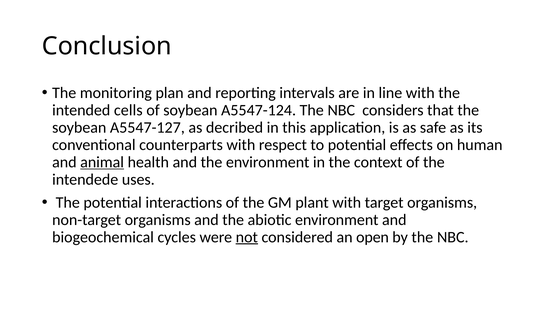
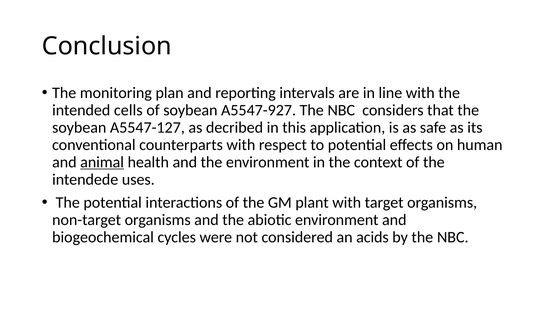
A5547-124: A5547-124 -> A5547-927
not underline: present -> none
open: open -> acids
